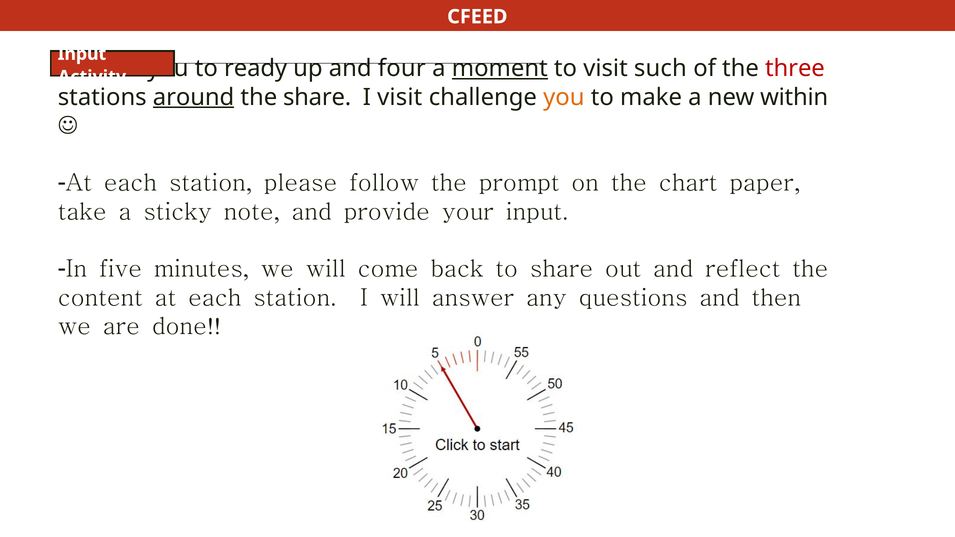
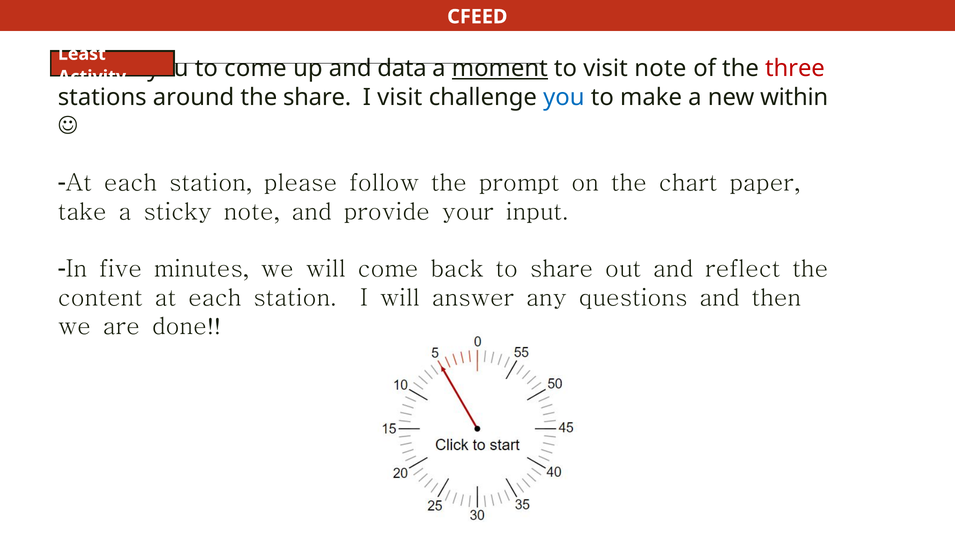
Input at (82, 54): Input -> Least
to ready: ready -> come
four: four -> data
visit such: such -> note
around underline: present -> none
you at (564, 97) colour: orange -> blue
